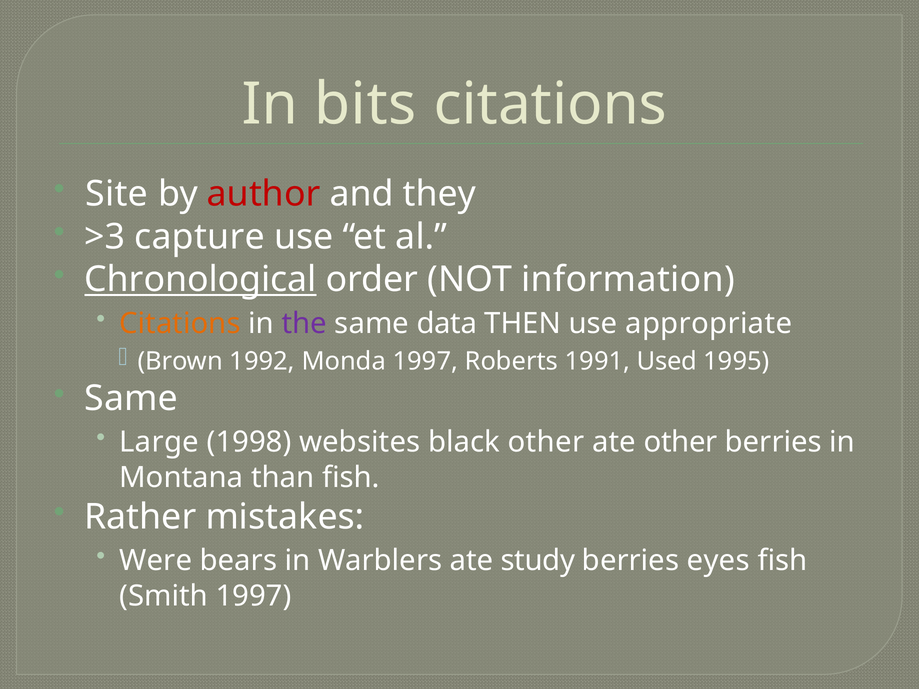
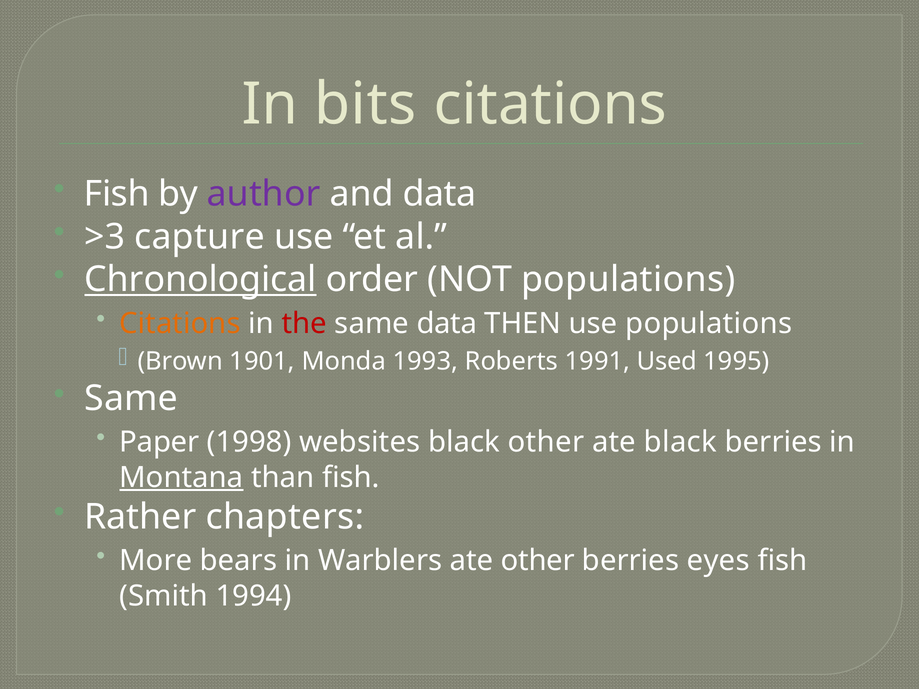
Site at (117, 194): Site -> Fish
author colour: red -> purple
and they: they -> data
NOT information: information -> populations
the colour: purple -> red
use appropriate: appropriate -> populations
1992: 1992 -> 1901
Monda 1997: 1997 -> 1993
Large: Large -> Paper
ate other: other -> black
Montana underline: none -> present
mistakes: mistakes -> chapters
Were: Were -> More
ate study: study -> other
Smith 1997: 1997 -> 1994
